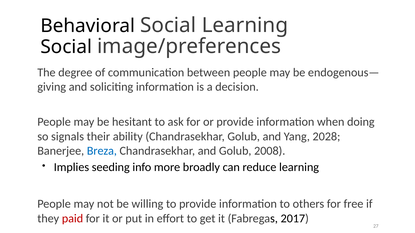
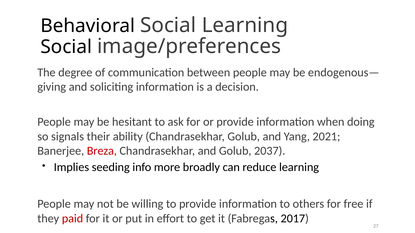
2028: 2028 -> 2021
Breza colour: blue -> red
2008: 2008 -> 2037
